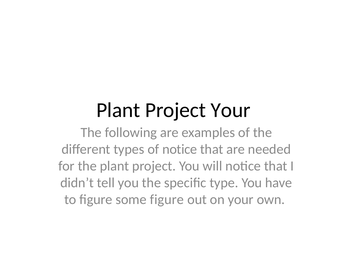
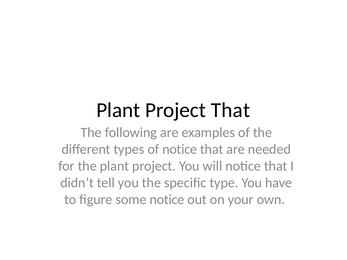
Project Your: Your -> That
some figure: figure -> notice
